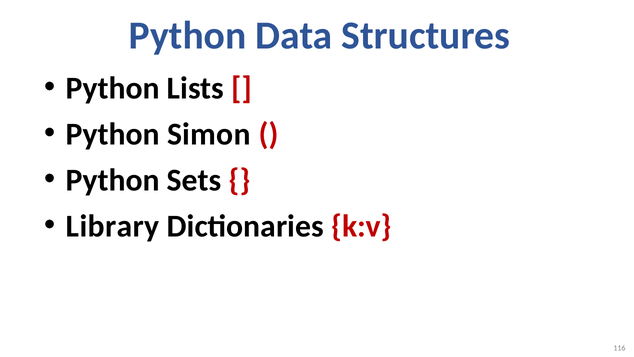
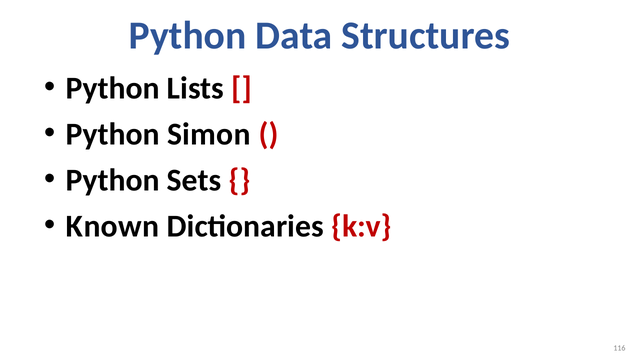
Library: Library -> Known
